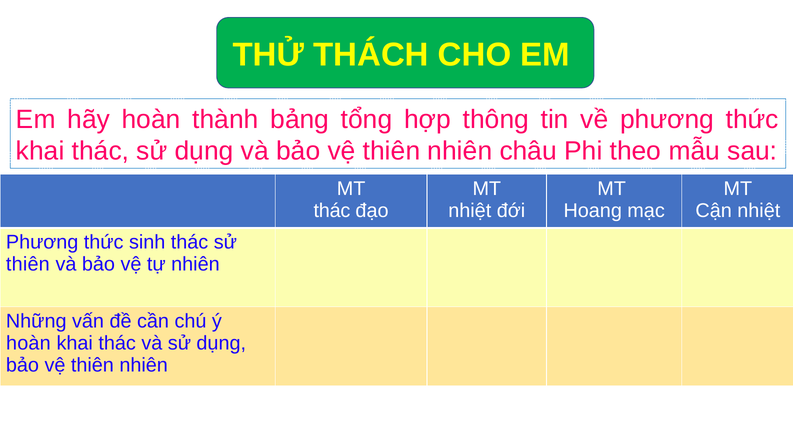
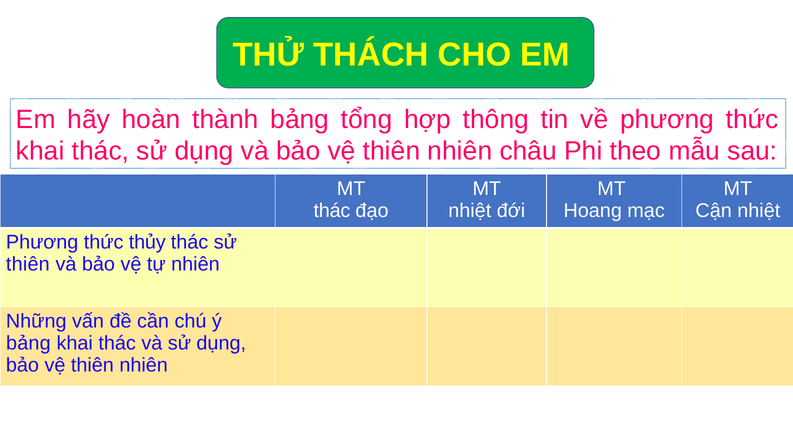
sinh: sinh -> thủy
hoàn at (28, 343): hoàn -> bảng
